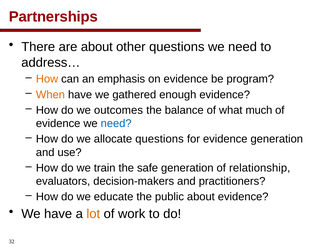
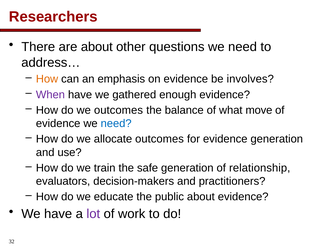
Partnerships: Partnerships -> Researchers
program: program -> involves
When colour: orange -> purple
much: much -> move
allocate questions: questions -> outcomes
lot colour: orange -> purple
